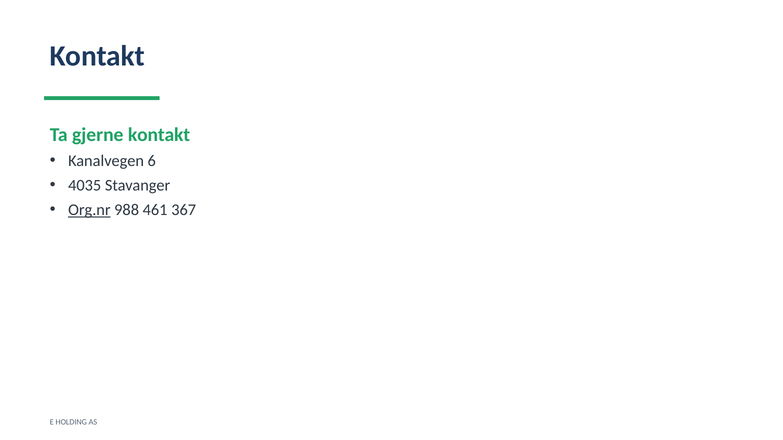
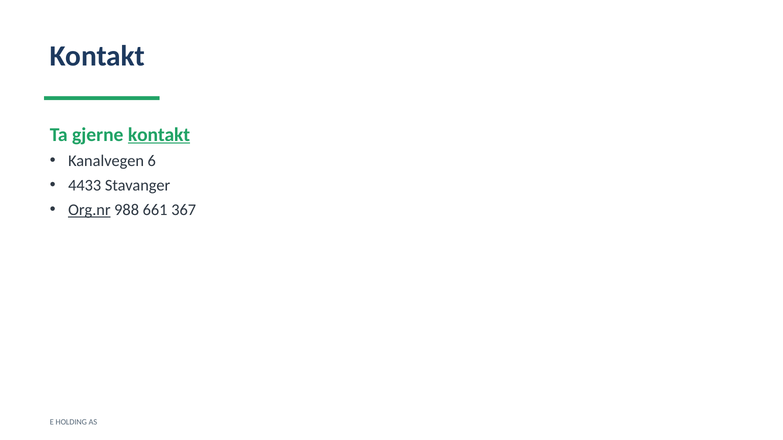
kontakt at (159, 135) underline: none -> present
4035: 4035 -> 4433
461: 461 -> 661
